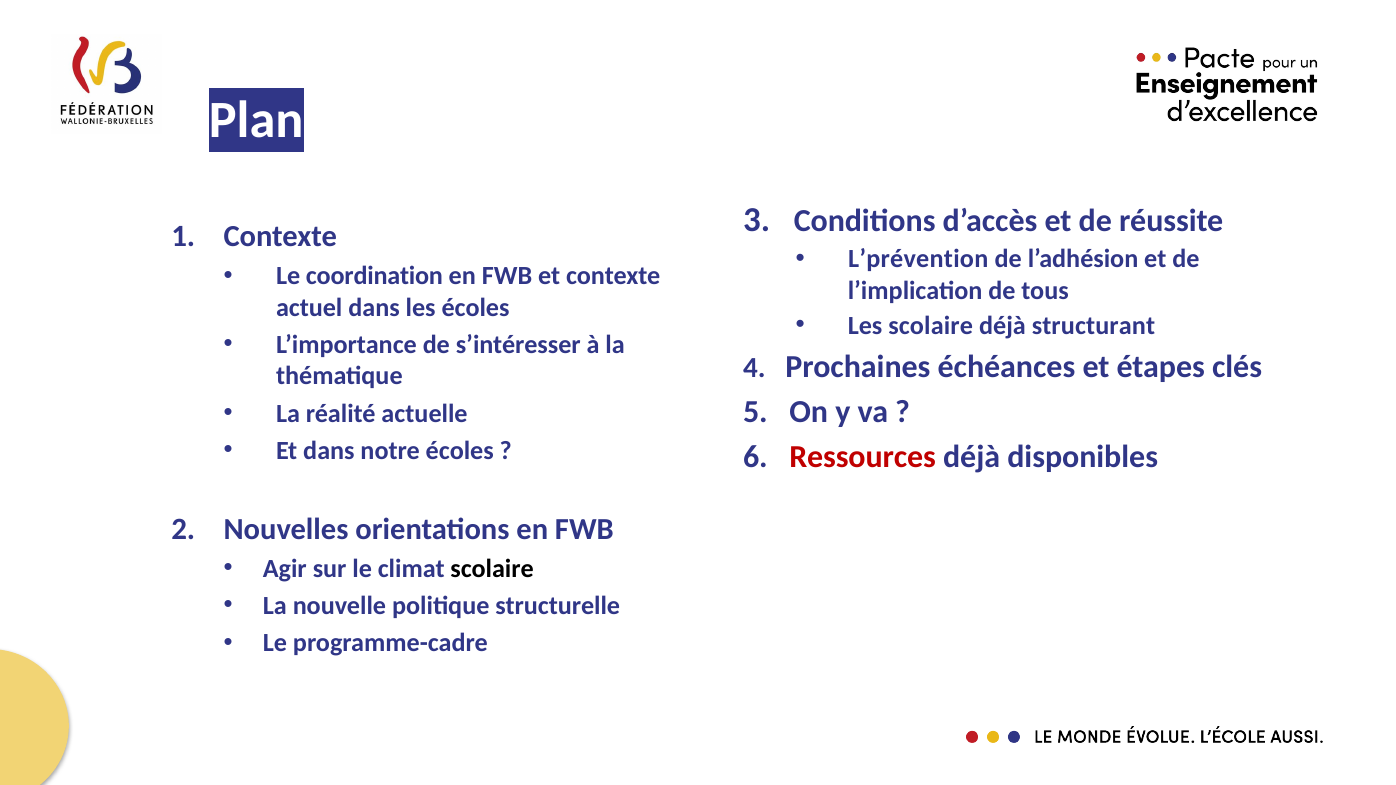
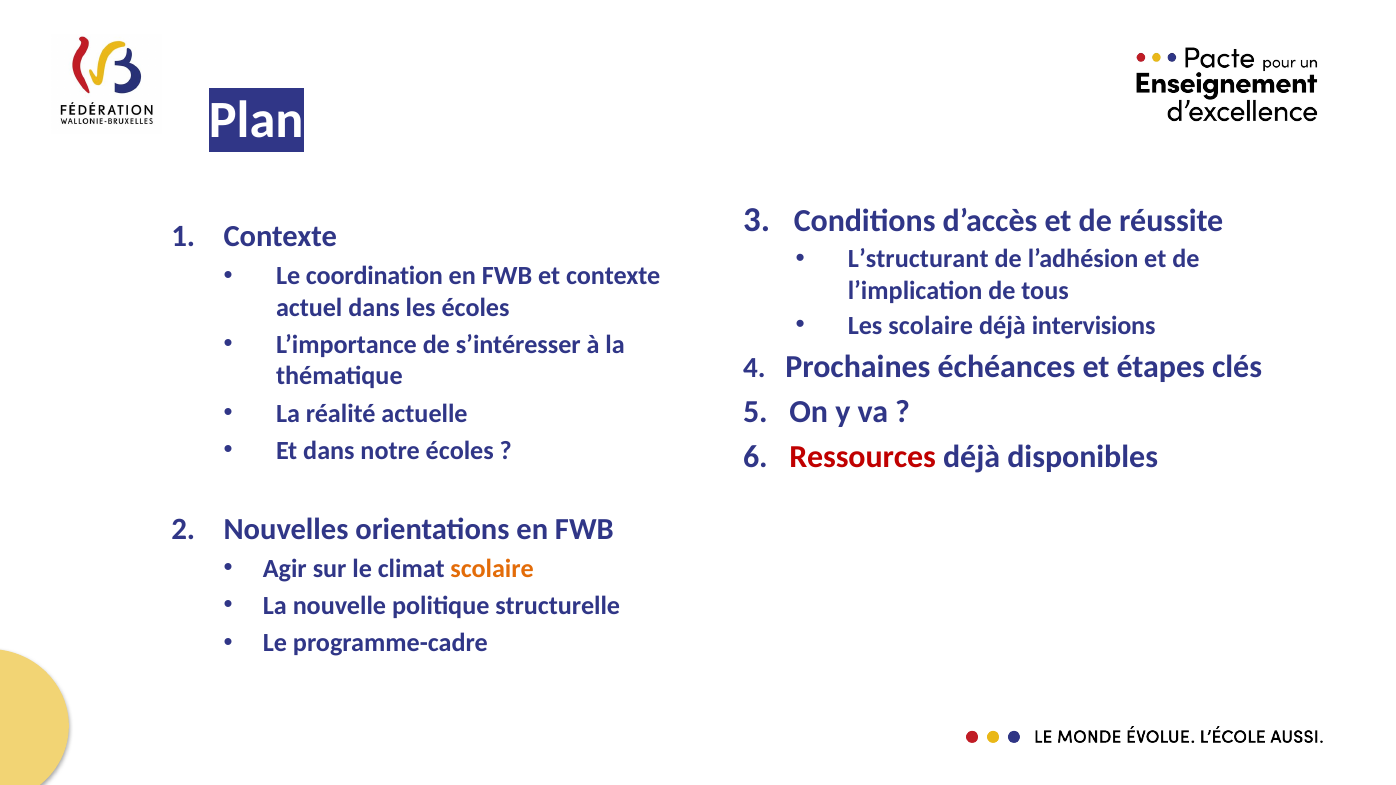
L’prévention: L’prévention -> L’structurant
structurant: structurant -> intervisions
scolaire at (492, 569) colour: black -> orange
